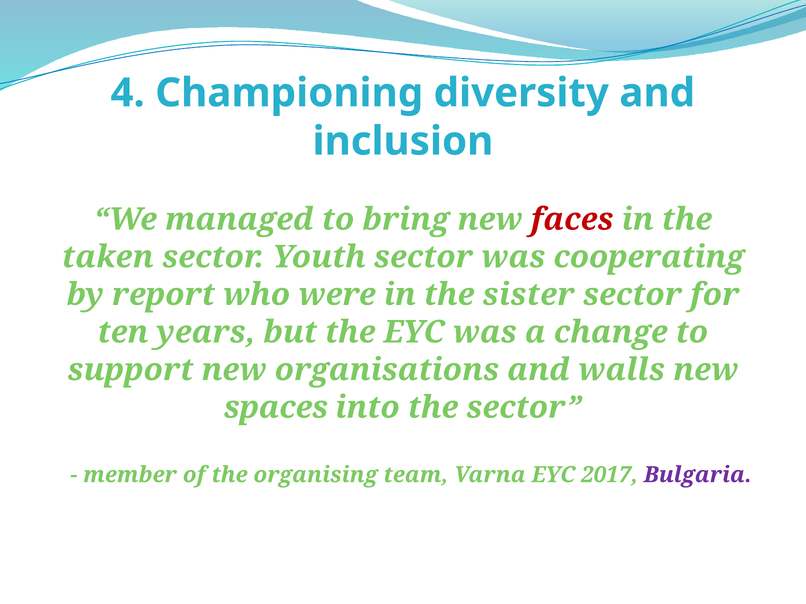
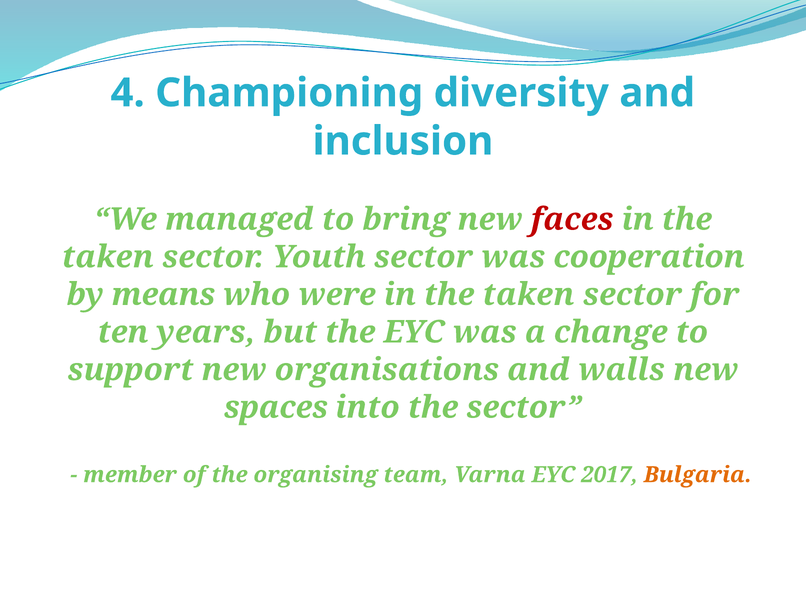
cooperating: cooperating -> cooperation
report: report -> means
were in the sister: sister -> taken
Bulgaria colour: purple -> orange
